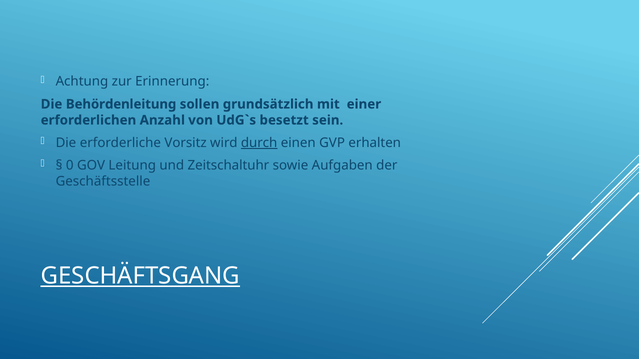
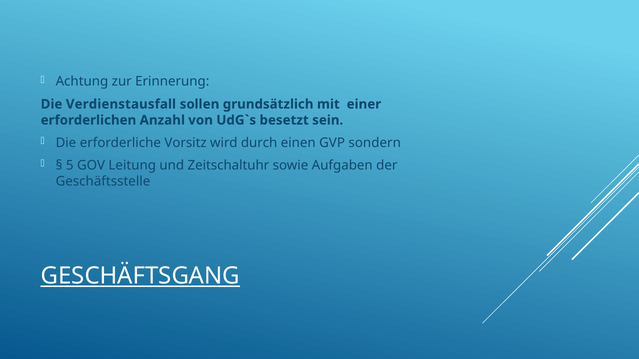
Behördenleitung: Behördenleitung -> Verdienstausfall
durch underline: present -> none
erhalten: erhalten -> sondern
0: 0 -> 5
